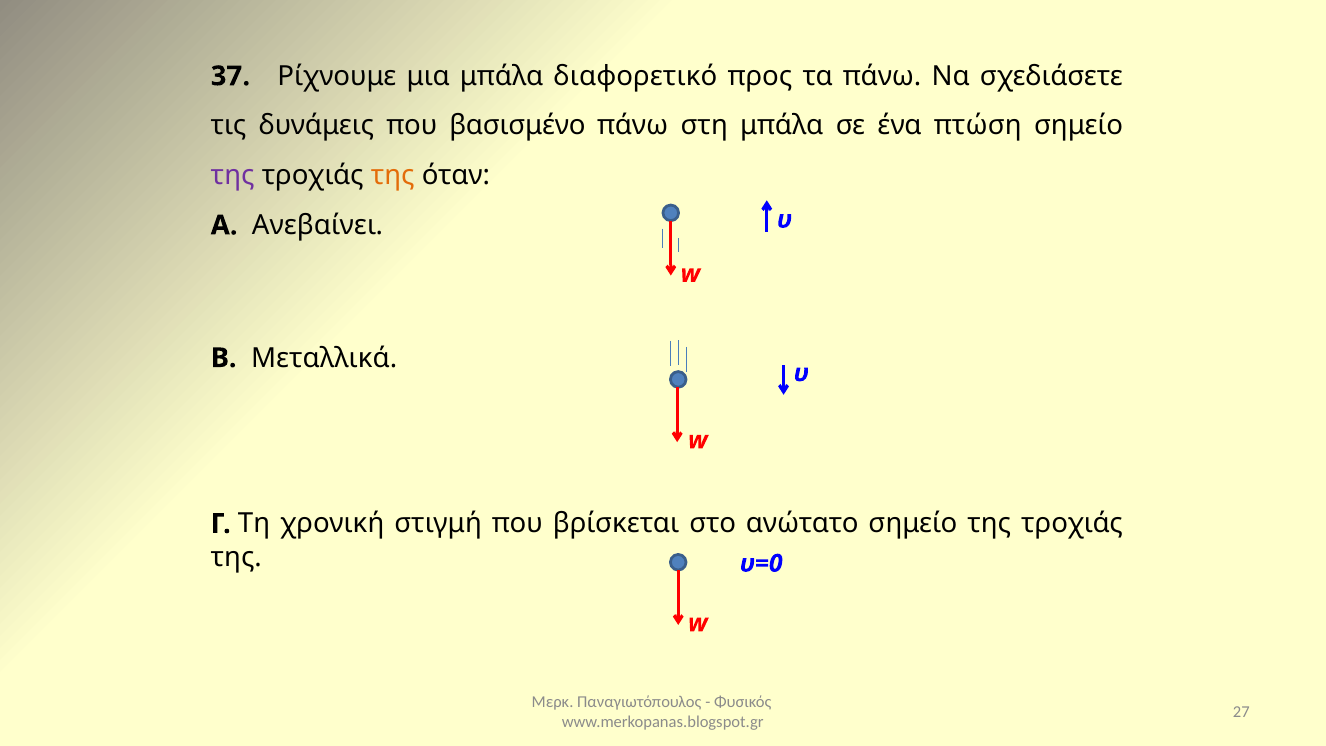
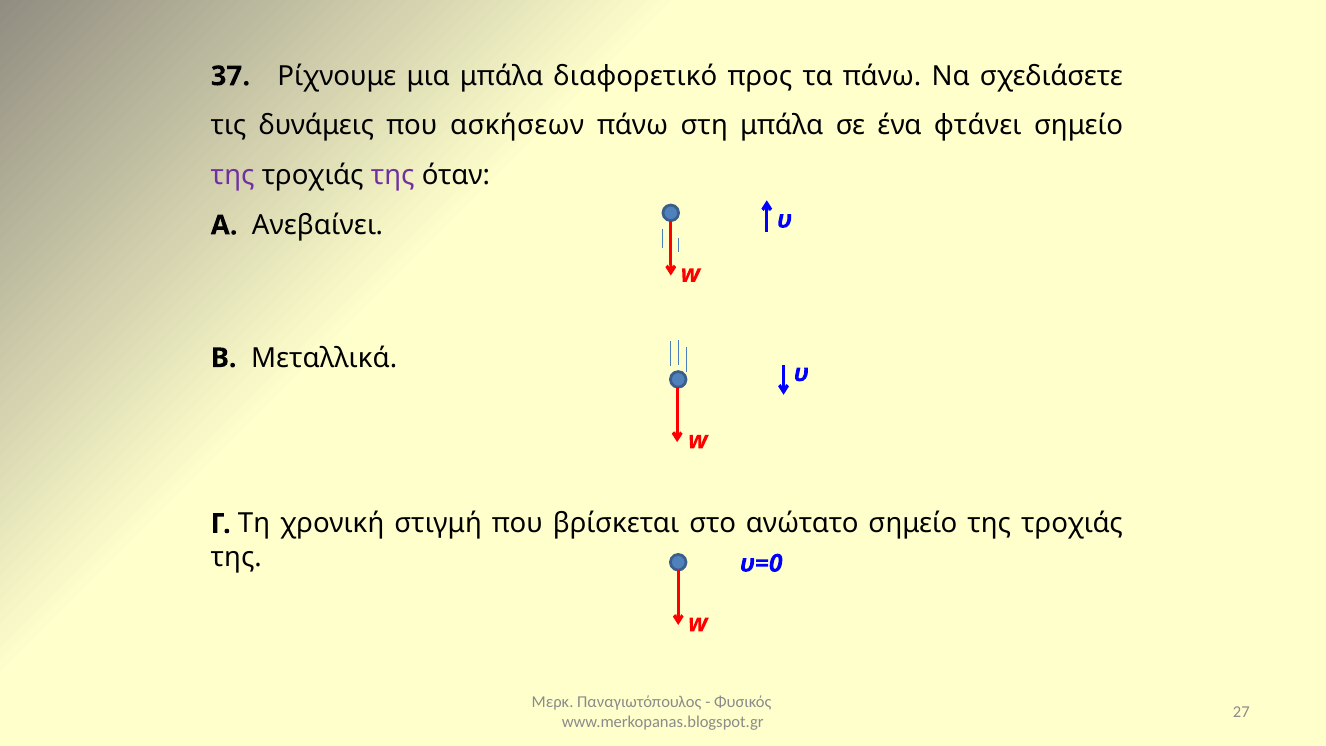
βασισμένο: βασισμένο -> ασκήσεων
πτώση: πτώση -> φτάνει
της at (393, 176) colour: orange -> purple
